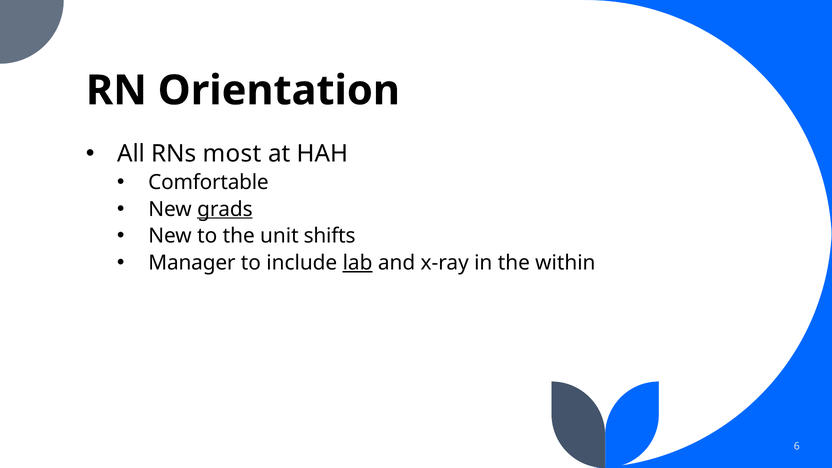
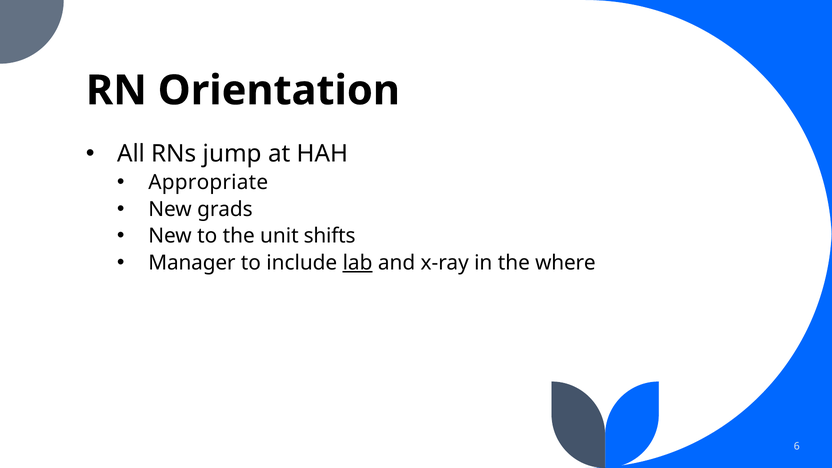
most: most -> jump
Comfortable: Comfortable -> Appropriate
grads underline: present -> none
within: within -> where
